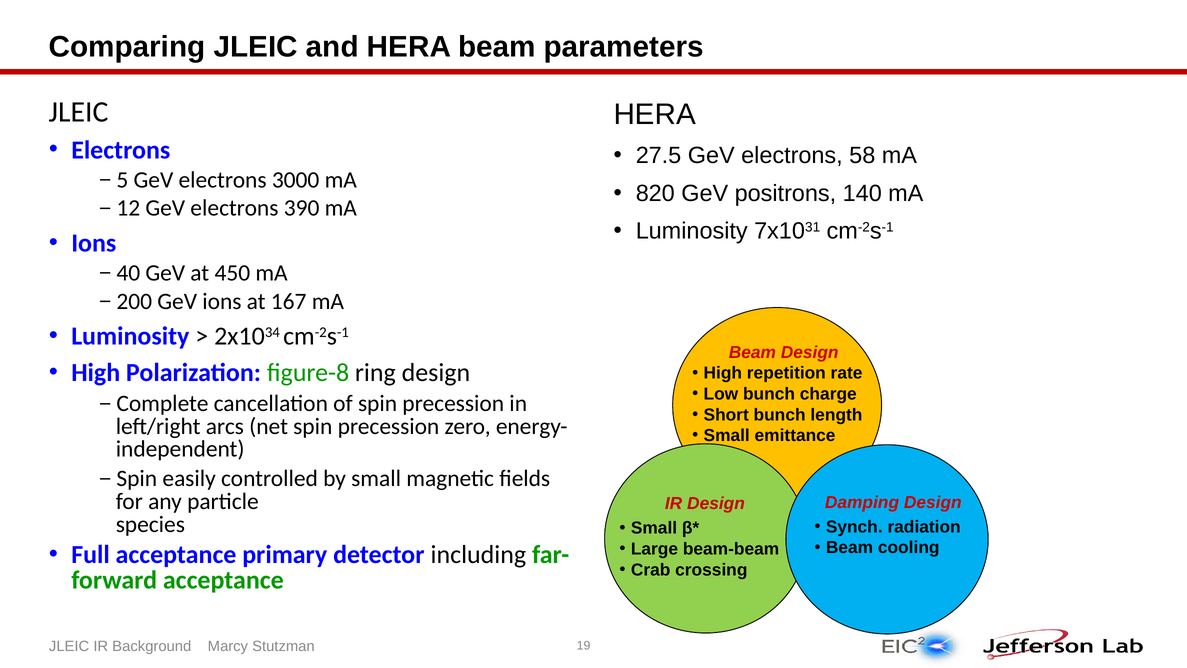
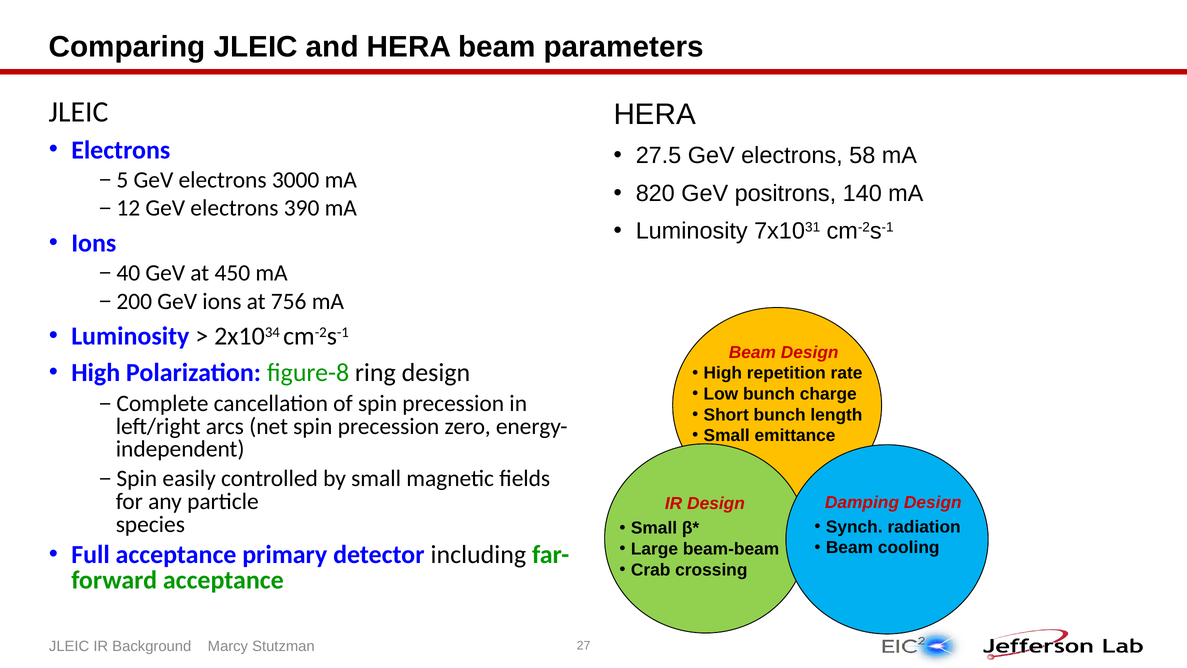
167: 167 -> 756
19: 19 -> 27
